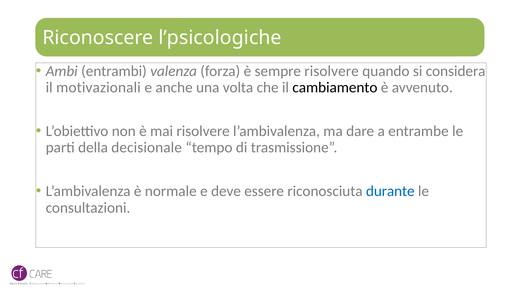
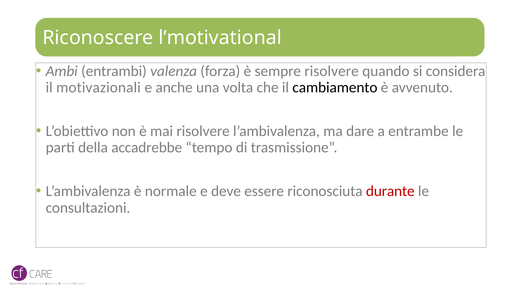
l’psicologiche: l’psicologiche -> l’motivational
decisionale: decisionale -> accadrebbe
durante colour: blue -> red
